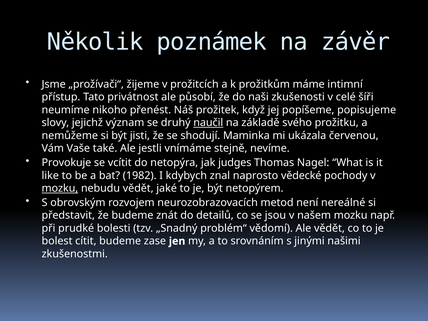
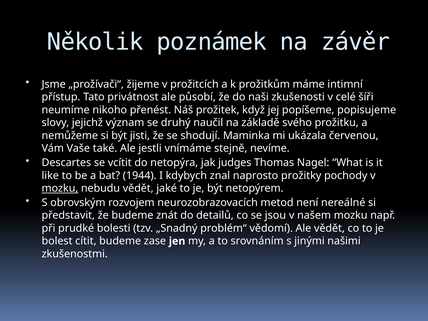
naučil underline: present -> none
Provokuje: Provokuje -> Descartes
1982: 1982 -> 1944
vědecké: vědecké -> prožitky
